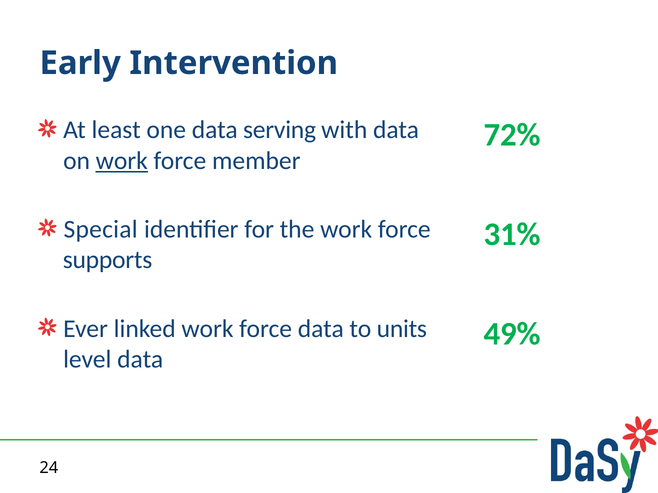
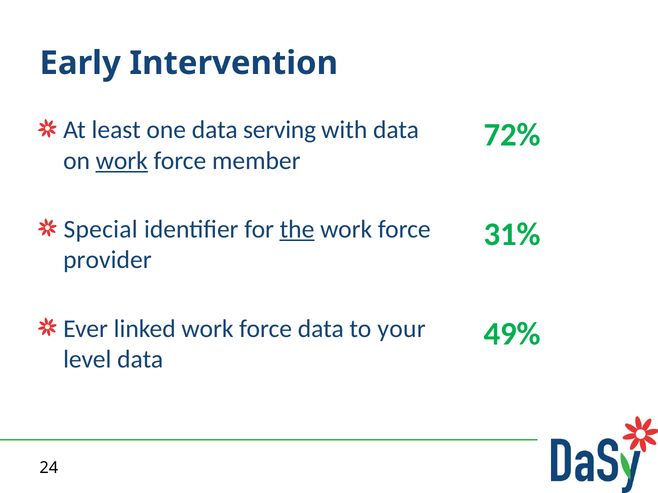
the underline: none -> present
supports: supports -> provider
units: units -> your
